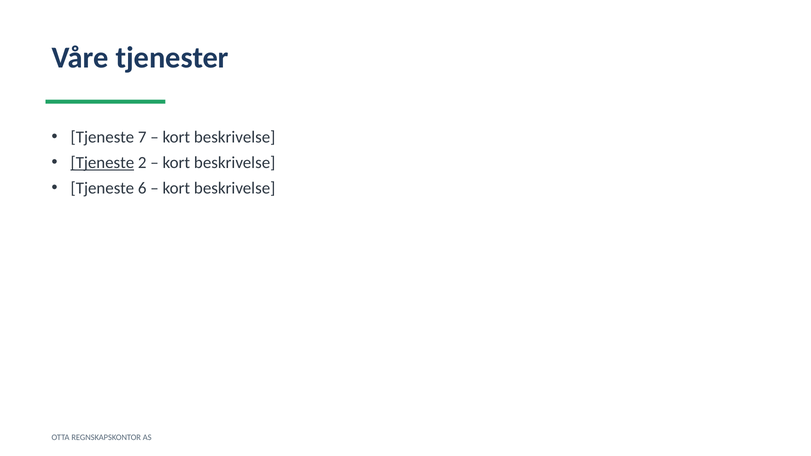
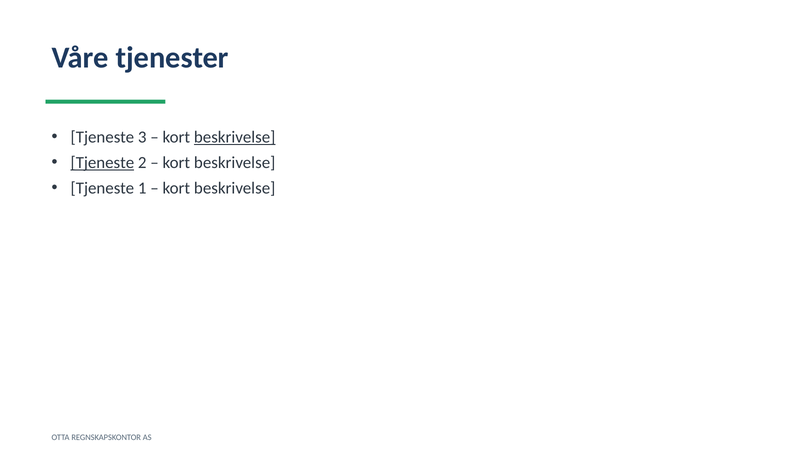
7: 7 -> 3
beskrivelse at (235, 137) underline: none -> present
6: 6 -> 1
